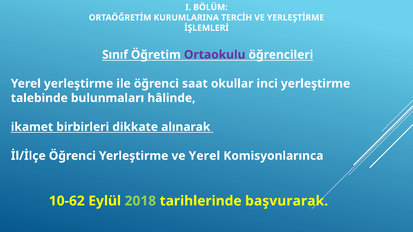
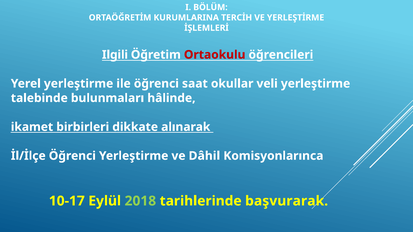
Sınıf: Sınıf -> Ilgili
Ortaokulu colour: purple -> red
inci: inci -> veli
ve Yerel: Yerel -> Dâhil
10-62: 10-62 -> 10-17
